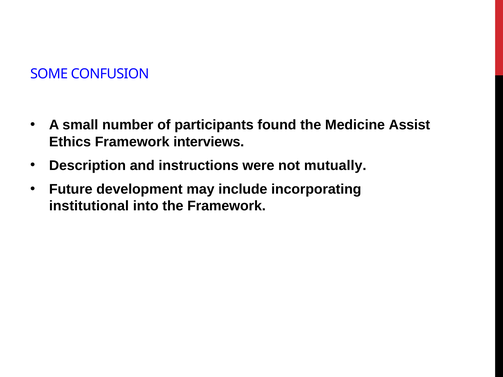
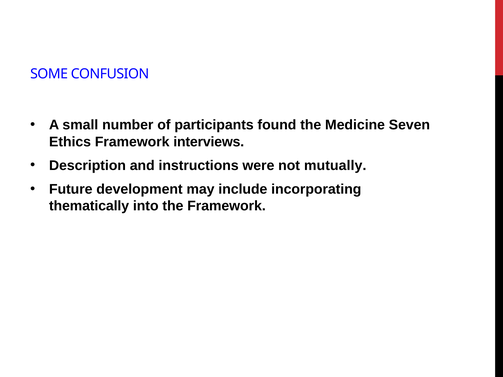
Assist: Assist -> Seven
institutional: institutional -> thematically
